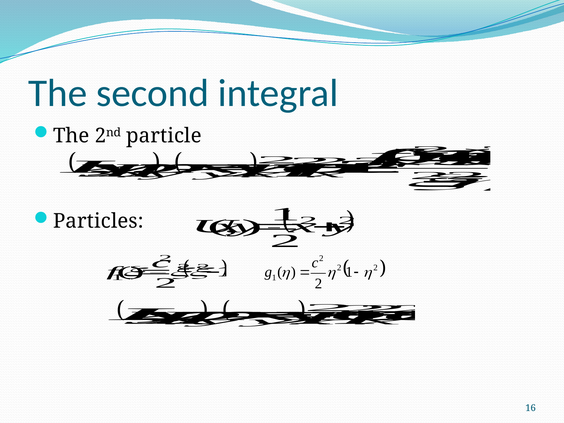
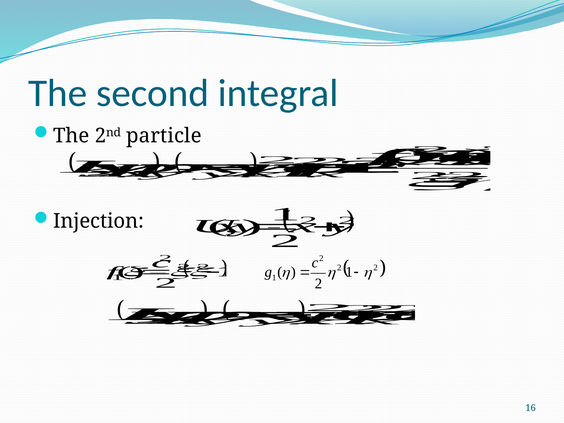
Particles: Particles -> Injection
